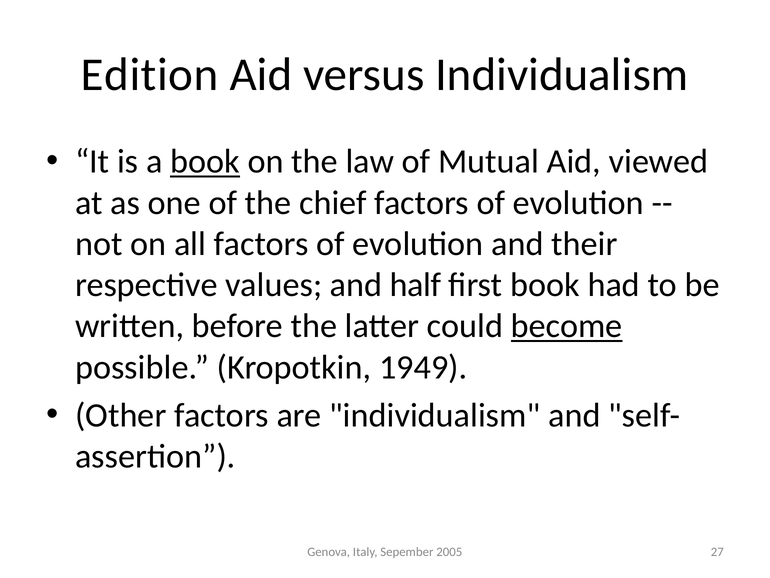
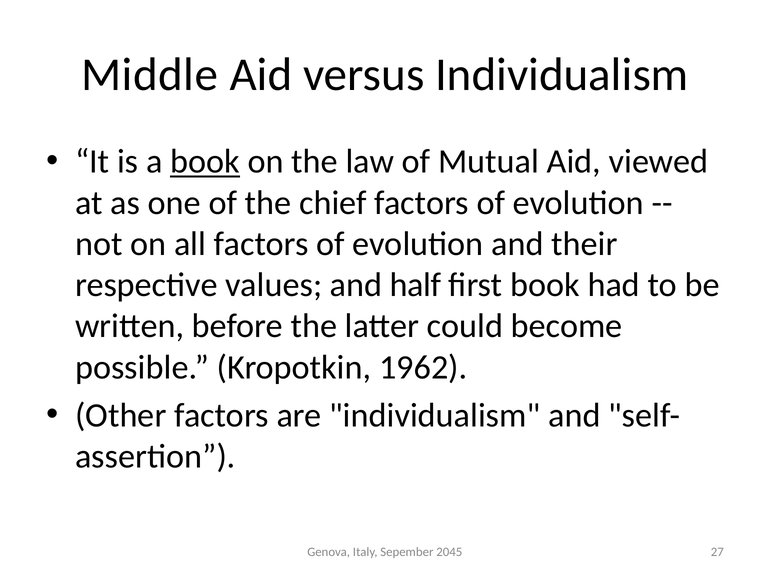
Edition: Edition -> Middle
become underline: present -> none
1949: 1949 -> 1962
2005: 2005 -> 2045
